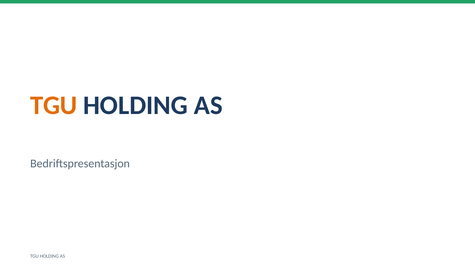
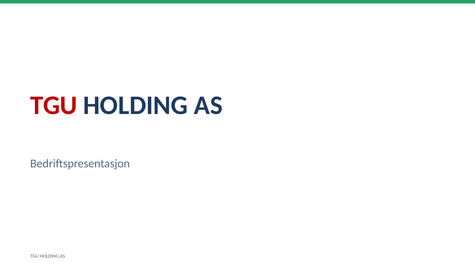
TGU at (54, 105) colour: orange -> red
